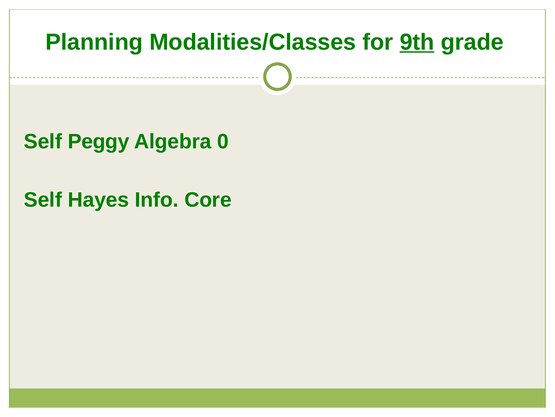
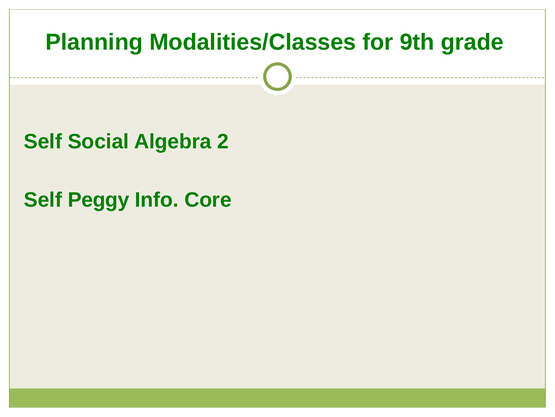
9th underline: present -> none
Peggy: Peggy -> Social
0: 0 -> 2
Hayes: Hayes -> Peggy
